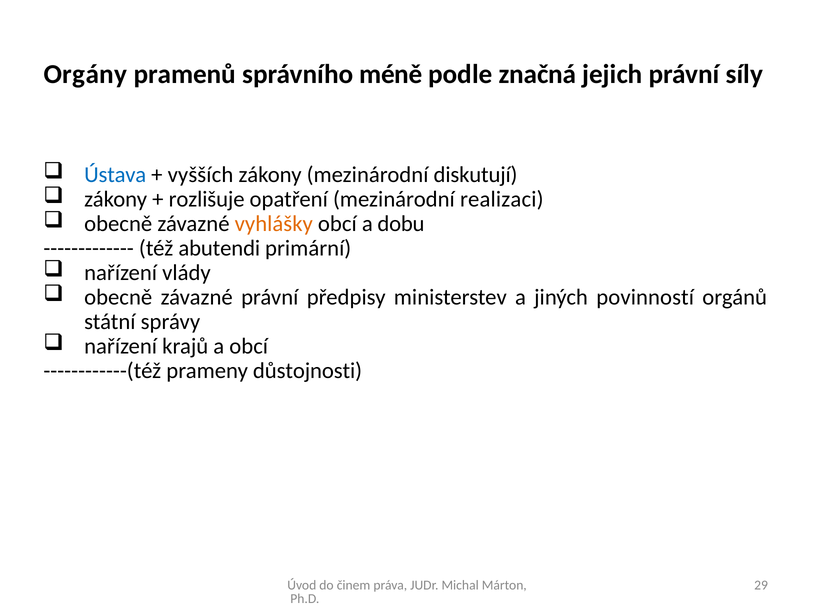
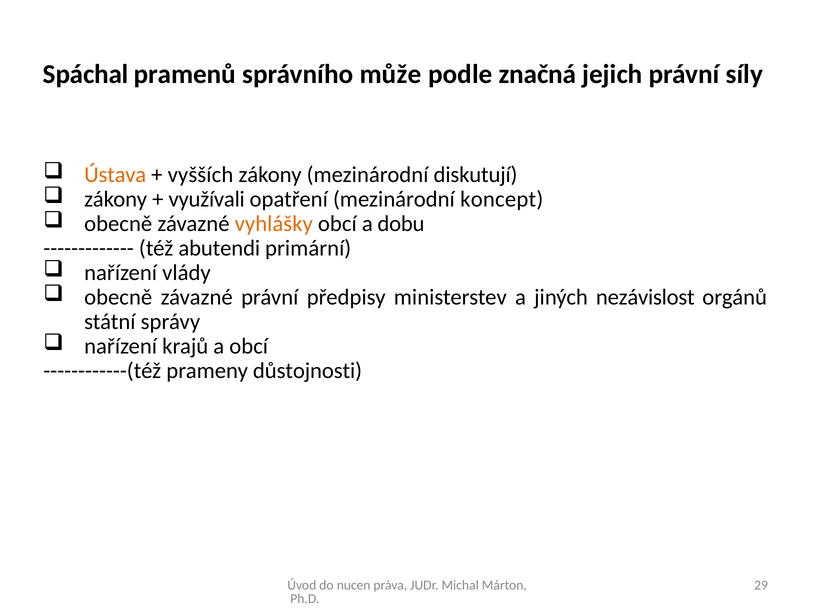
Orgány: Orgány -> Spáchal
méně: méně -> může
Ústava colour: blue -> orange
rozlišuje: rozlišuje -> využívali
realizaci: realizaci -> koncept
povinností: povinností -> nezávislost
činem: činem -> nucen
